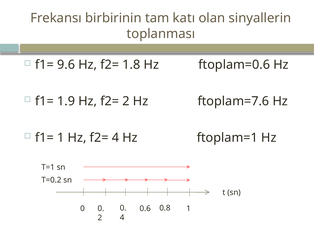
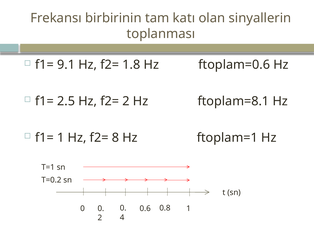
9.6: 9.6 -> 9.1
1.9: 1.9 -> 2.5
ftoplam=7.6: ftoplam=7.6 -> ftoplam=8.1
f2= 4: 4 -> 8
